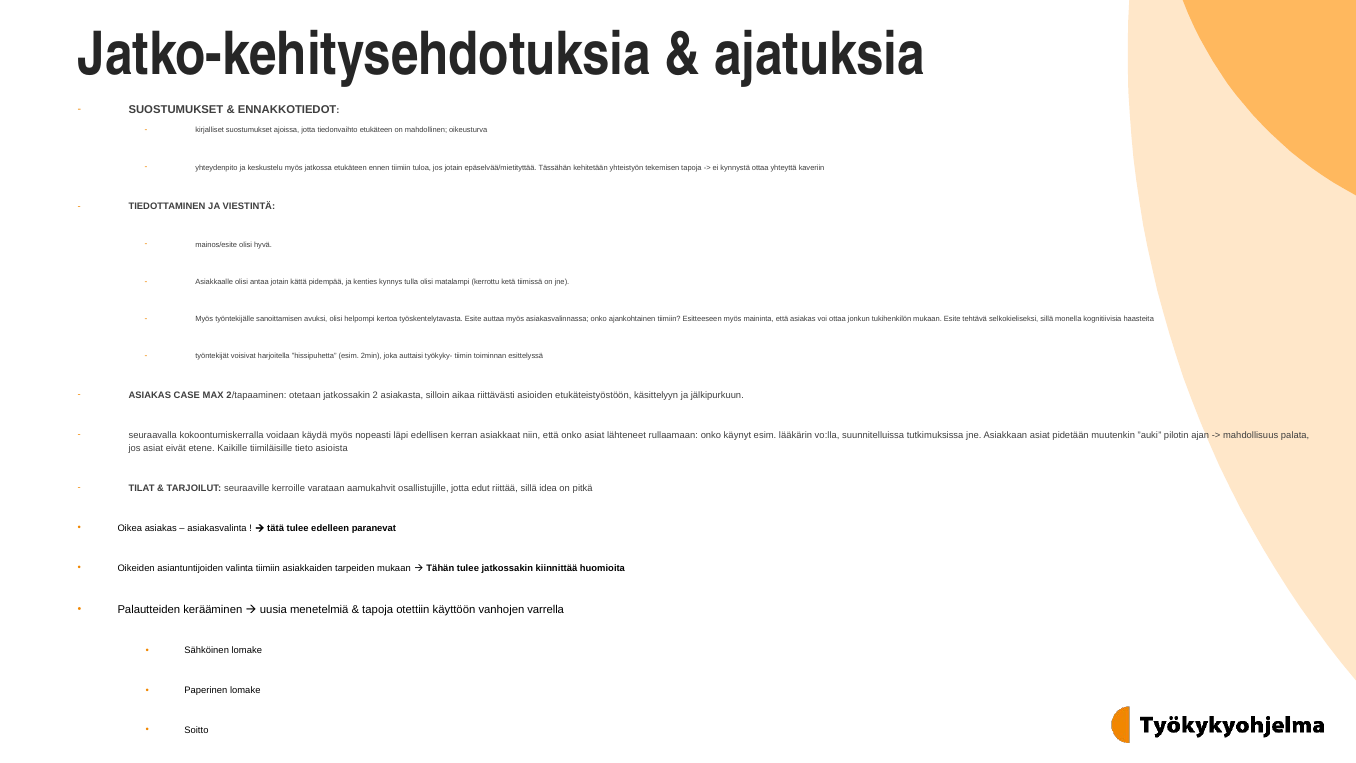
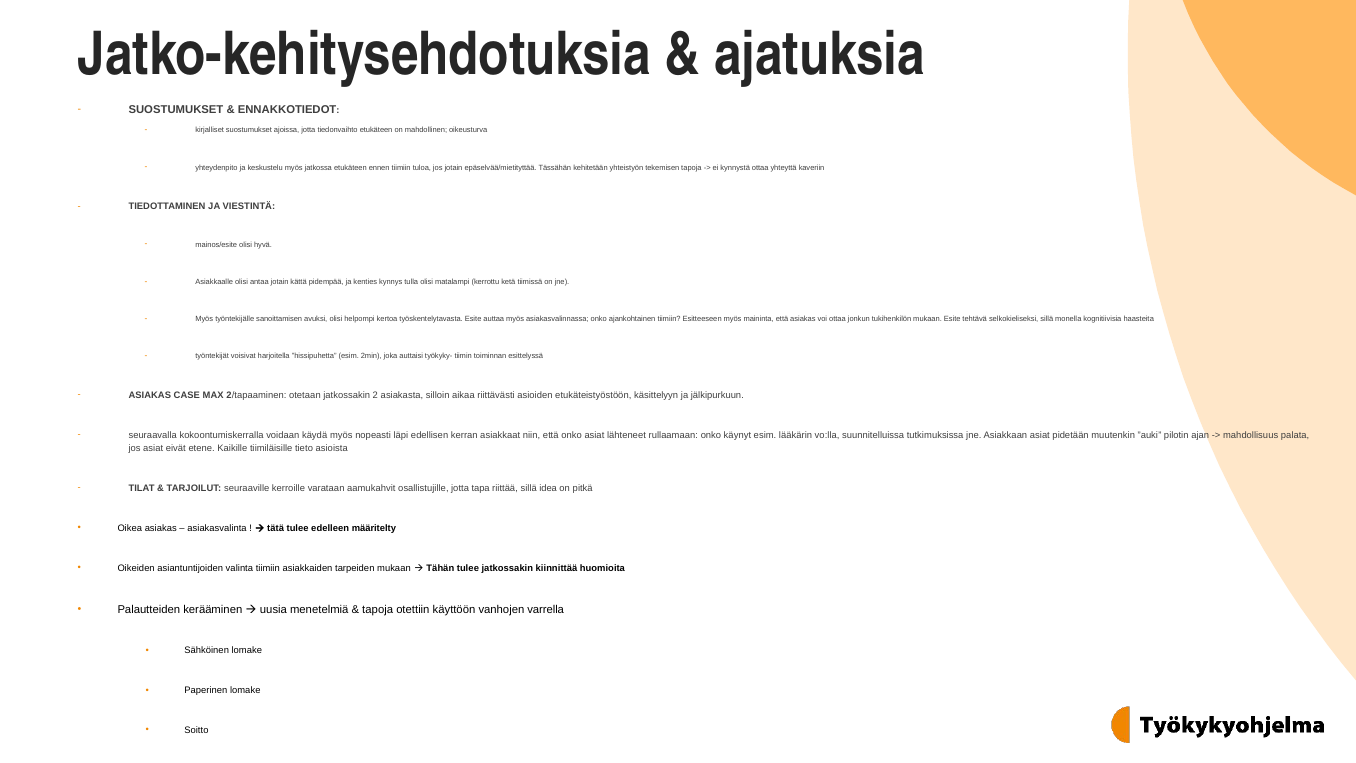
edut: edut -> tapa
paranevat: paranevat -> määritelty
